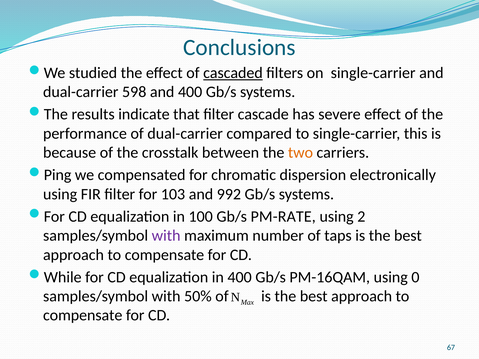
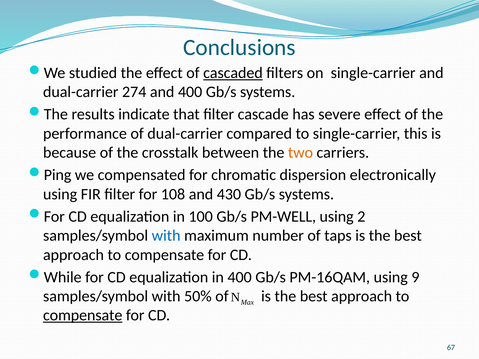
598: 598 -> 274
103: 103 -> 108
992: 992 -> 430
PM-RATE: PM-RATE -> PM-WELL
with at (166, 236) colour: purple -> blue
0: 0 -> 9
compensate at (83, 316) underline: none -> present
